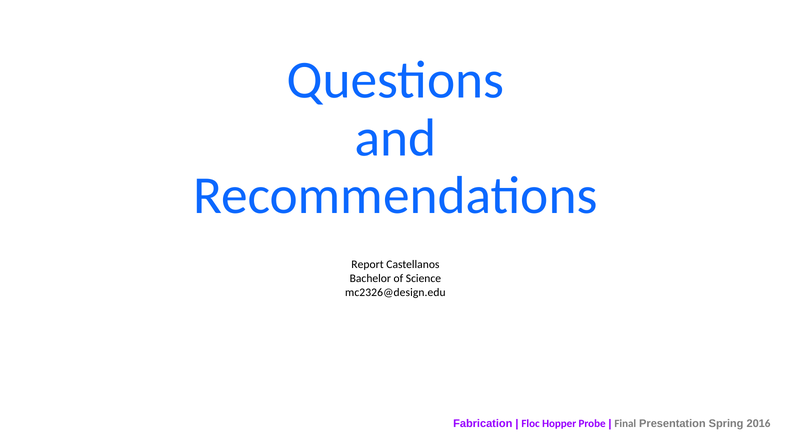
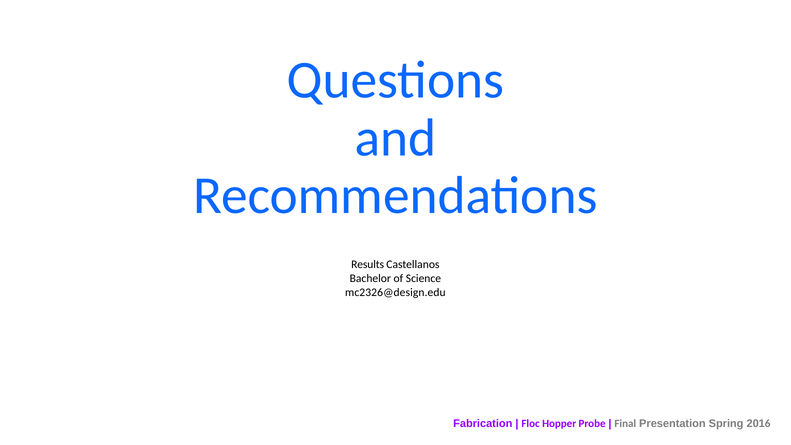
Report: Report -> Results
